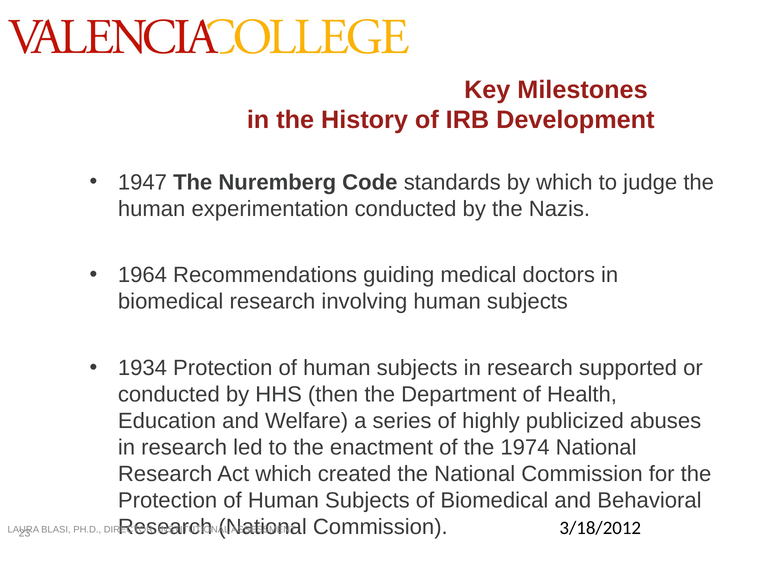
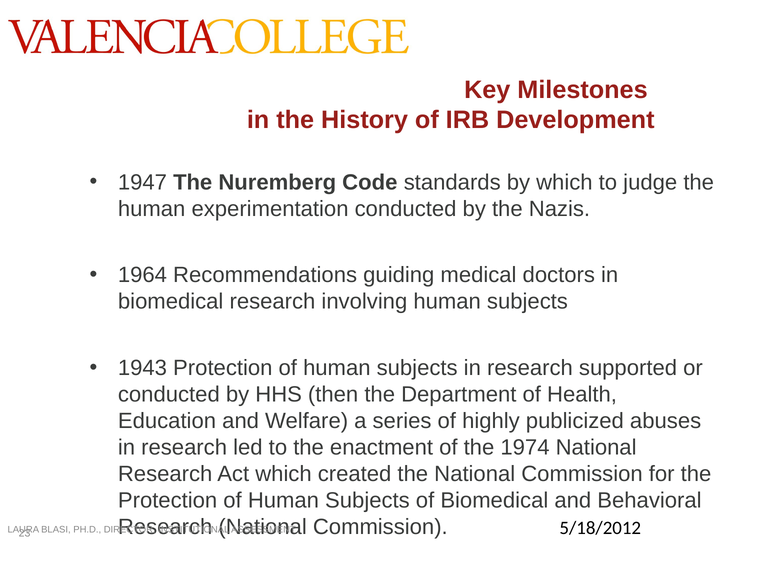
1934: 1934 -> 1943
3/18/2012: 3/18/2012 -> 5/18/2012
